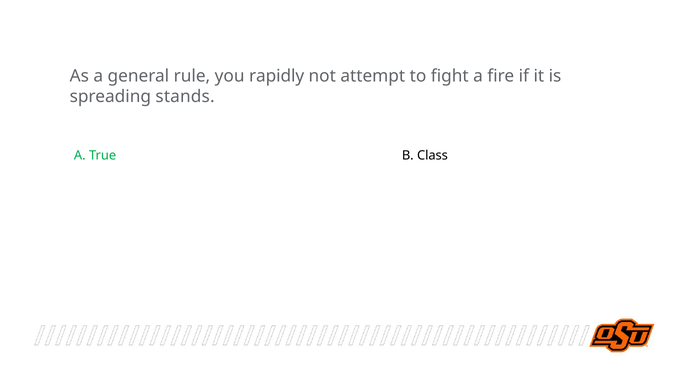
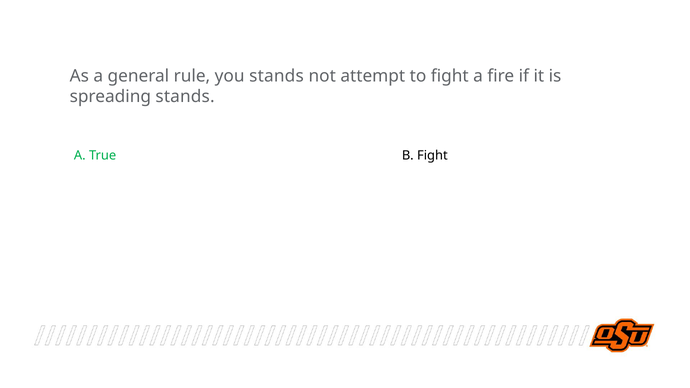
you rapidly: rapidly -> stands
B Class: Class -> Fight
